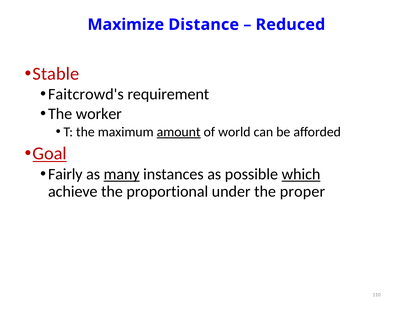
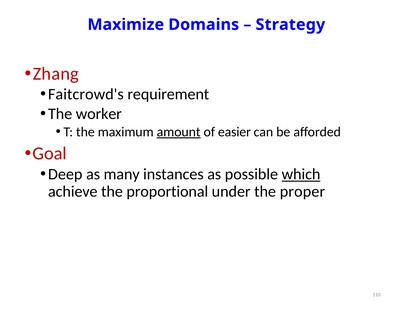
Distance: Distance -> Domains
Reduced: Reduced -> Strategy
Stable: Stable -> Zhang
world: world -> easier
Goal underline: present -> none
Fairly: Fairly -> Deep
many underline: present -> none
